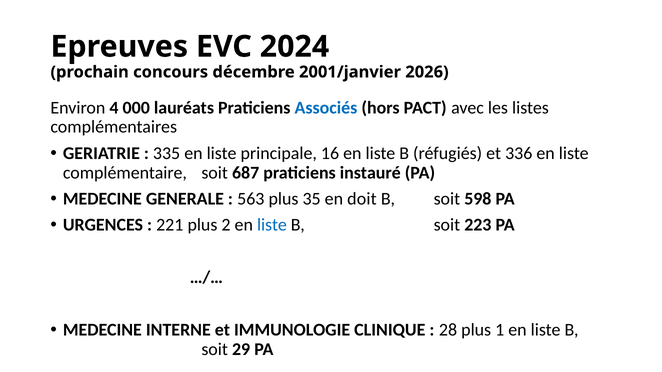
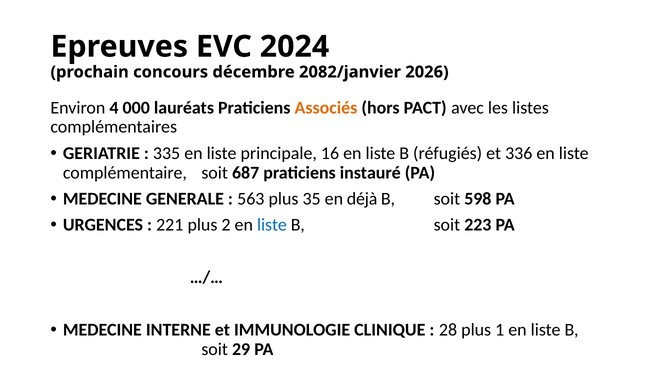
2001/janvier: 2001/janvier -> 2082/janvier
Associés colour: blue -> orange
doit: doit -> déjà
